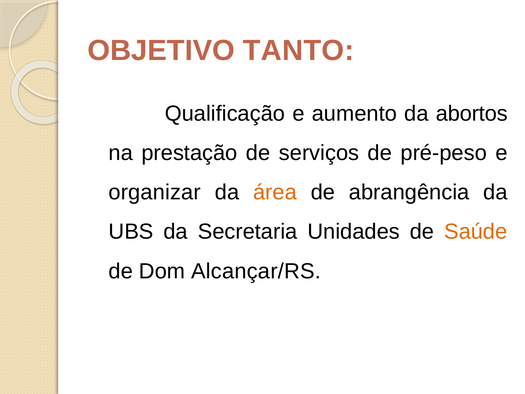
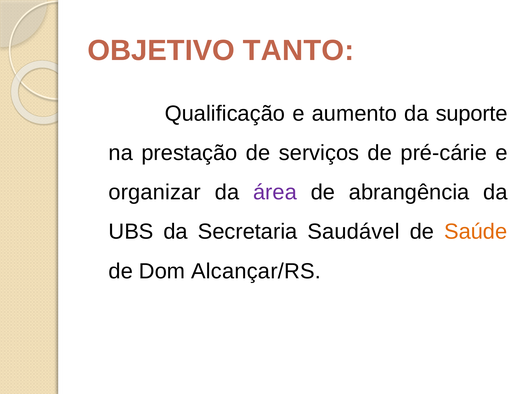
abortos: abortos -> suporte
pré-peso: pré-peso -> pré-cárie
área colour: orange -> purple
Unidades: Unidades -> Saudável
